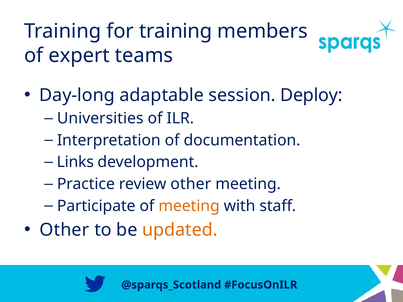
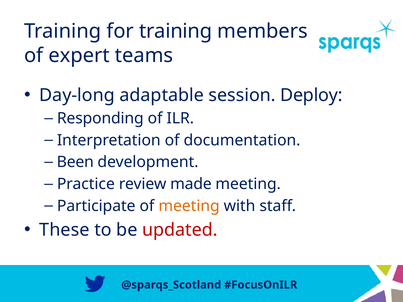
Universities: Universities -> Responding
Links: Links -> Been
review other: other -> made
Other at (64, 230): Other -> These
updated colour: orange -> red
